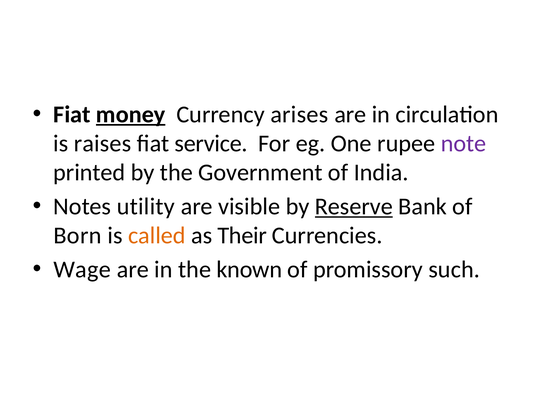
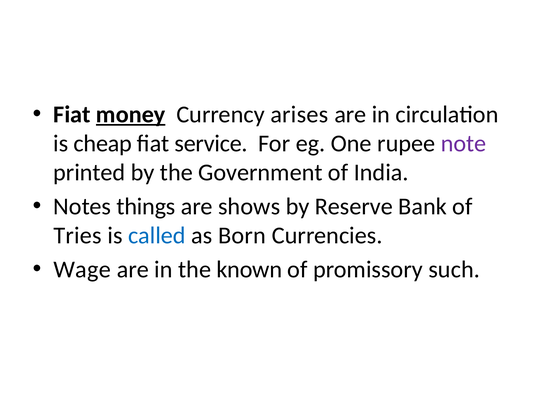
raises: raises -> cheap
utility: utility -> things
visible: visible -> shows
Reserve underline: present -> none
Born: Born -> Tries
called colour: orange -> blue
Their: Their -> Born
